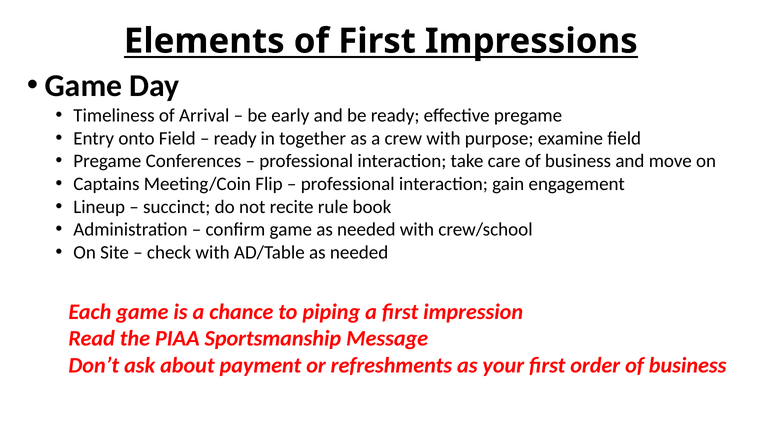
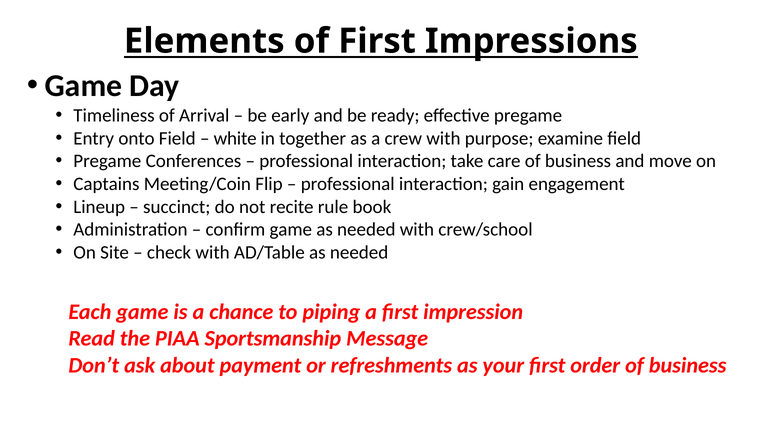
ready at (235, 138): ready -> white
